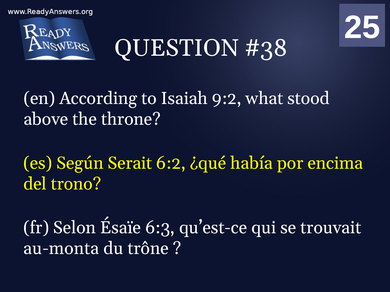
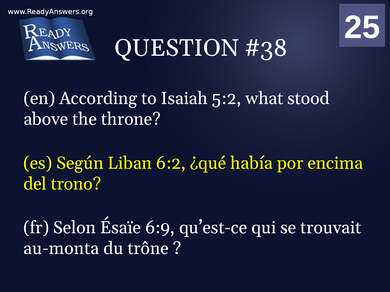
9:2: 9:2 -> 5:2
Serait: Serait -> Liban
6:3: 6:3 -> 6:9
